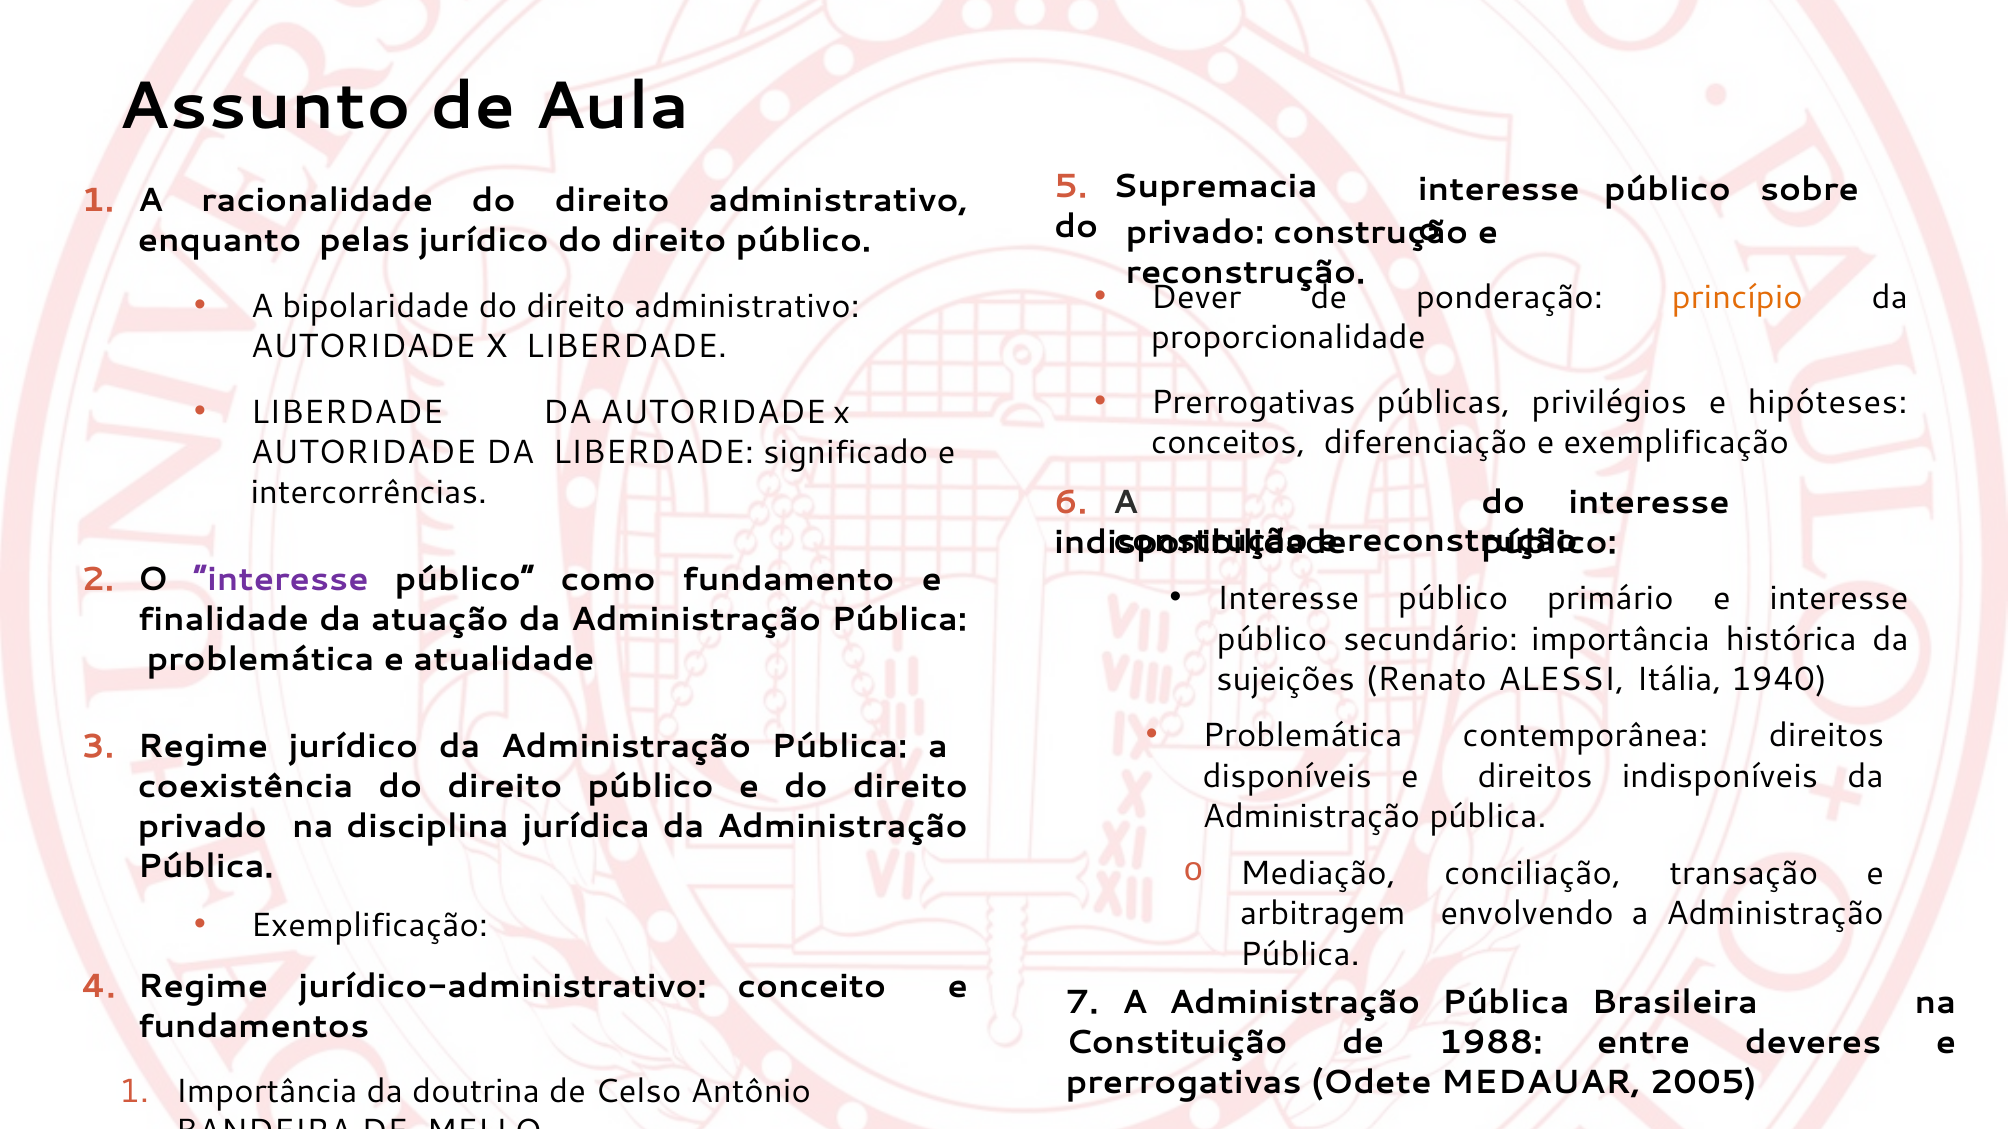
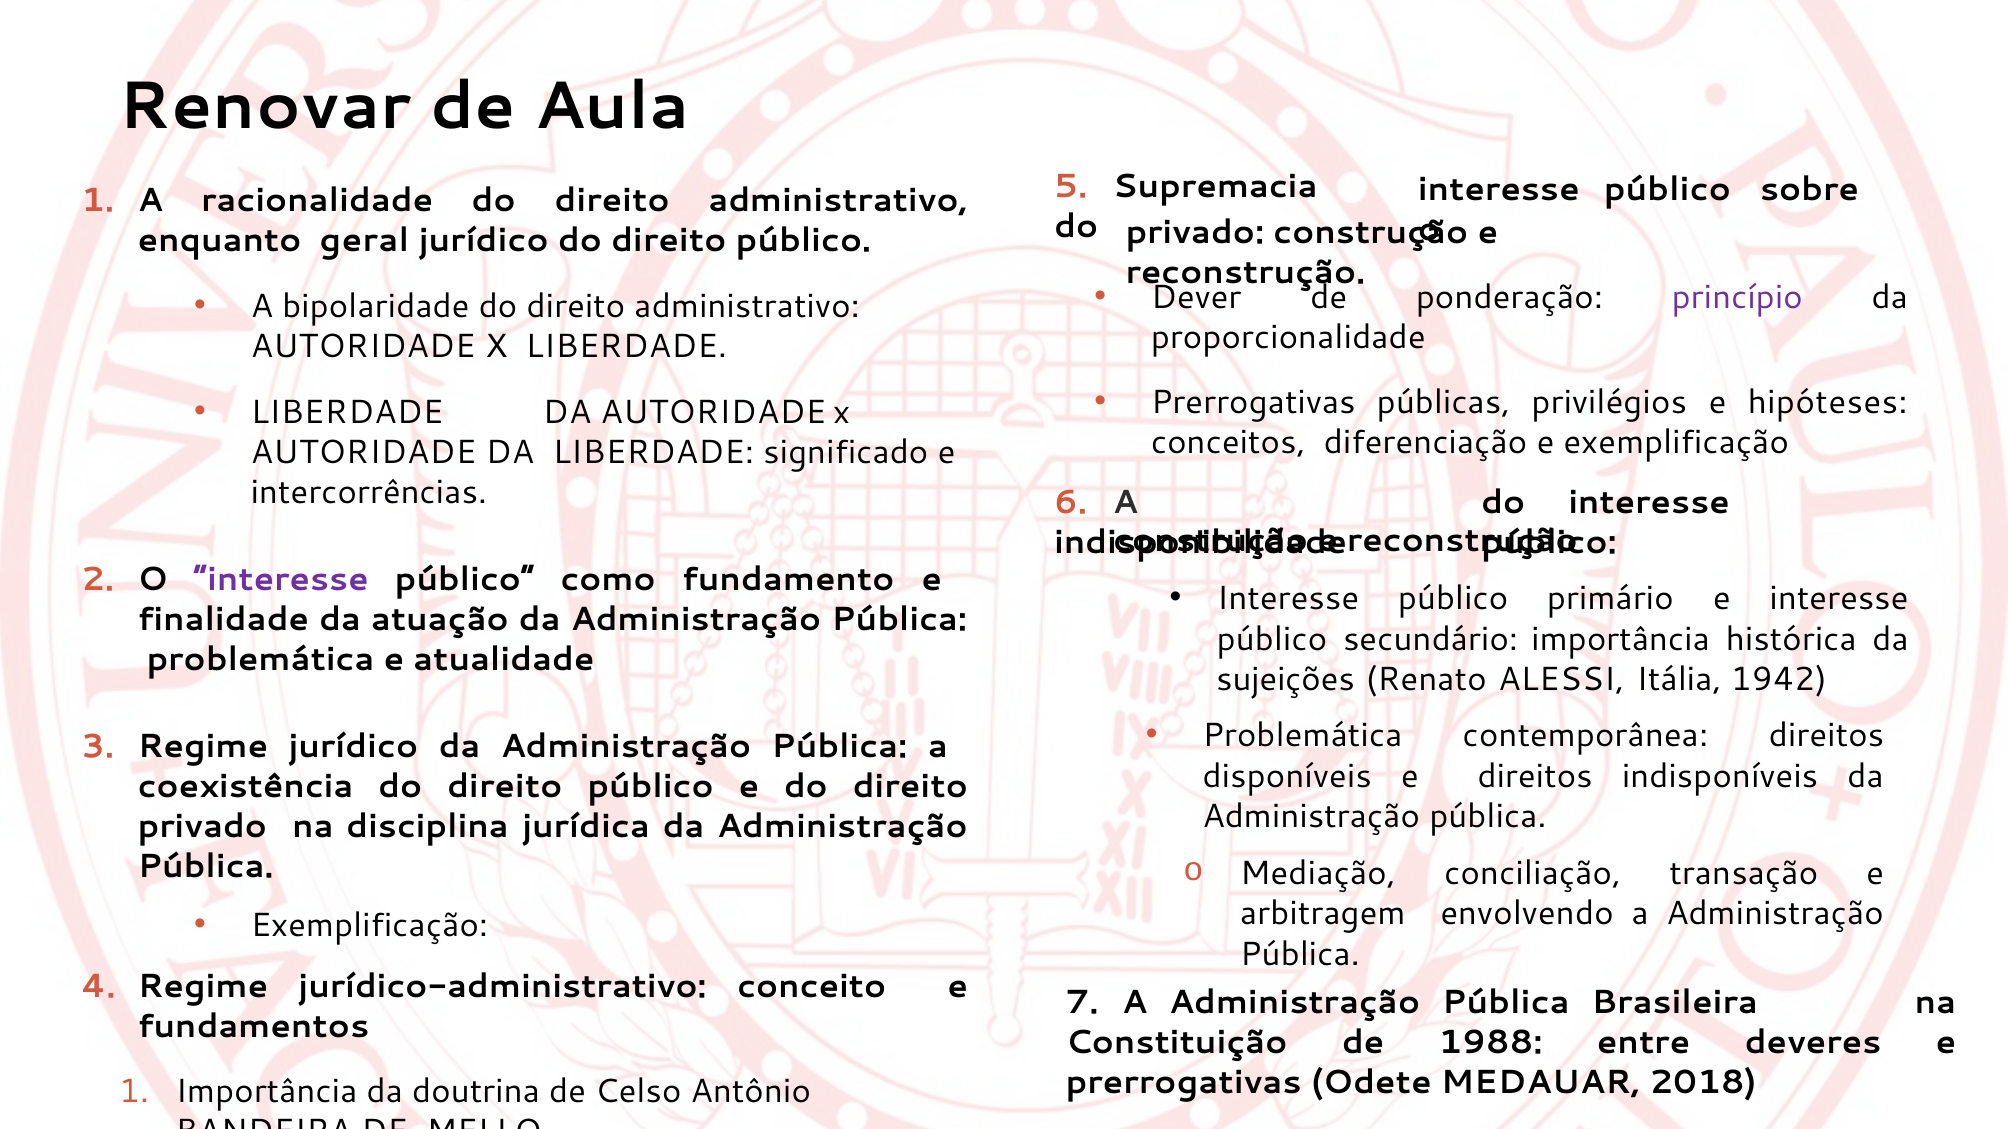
Assunto: Assunto -> Renovar
pelas: pelas -> geral
princípio colour: orange -> purple
1940: 1940 -> 1942
2005: 2005 -> 2018
